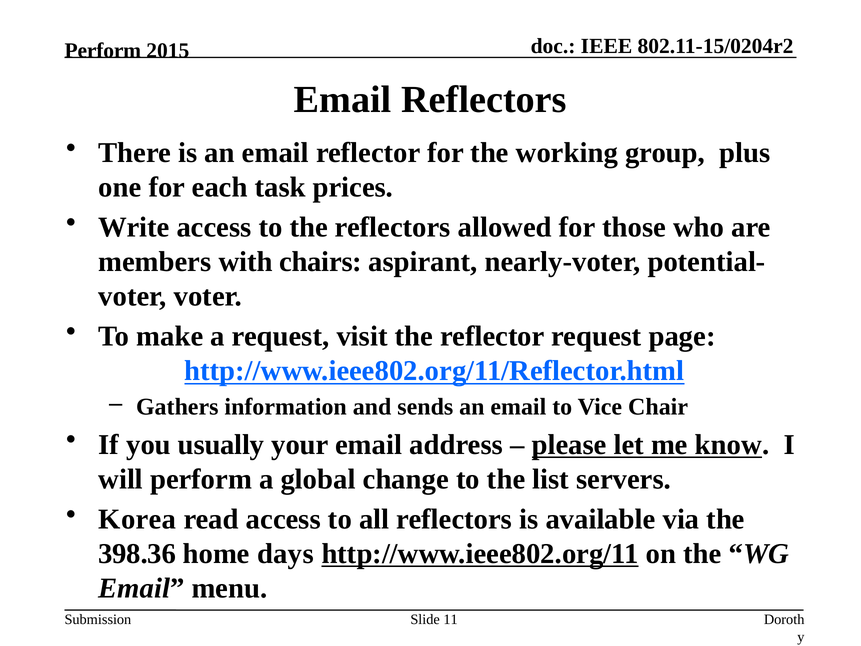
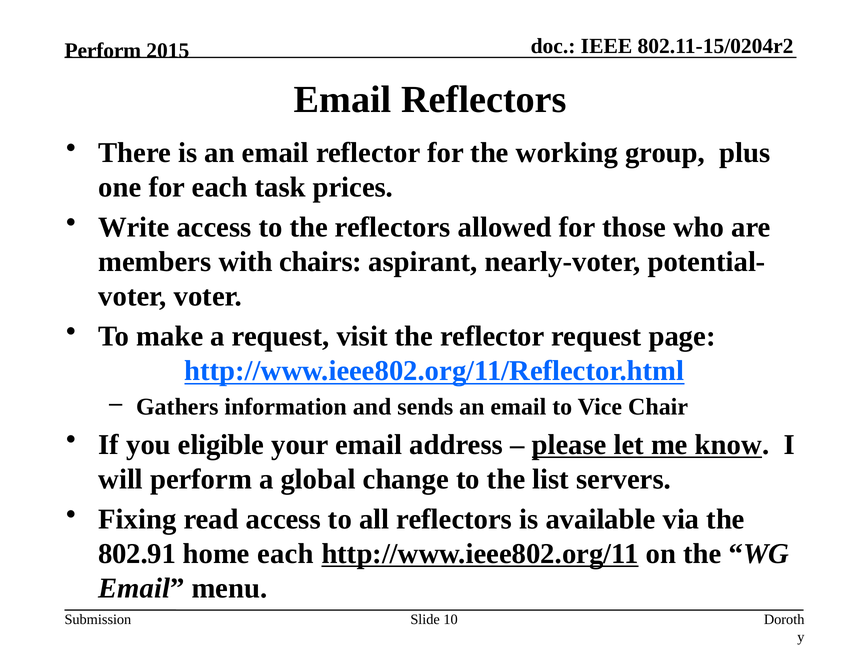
usually: usually -> eligible
Korea: Korea -> Fixing
398.36: 398.36 -> 802.91
home days: days -> each
11: 11 -> 10
